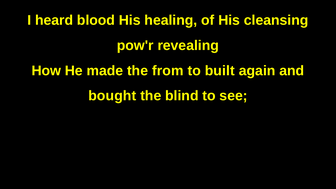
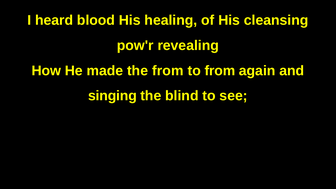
to built: built -> from
bought: bought -> singing
